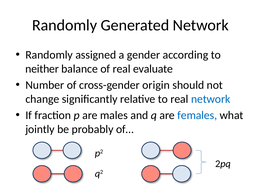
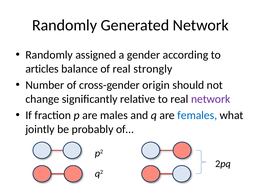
neither: neither -> articles
evaluate: evaluate -> strongly
network at (211, 99) colour: blue -> purple
